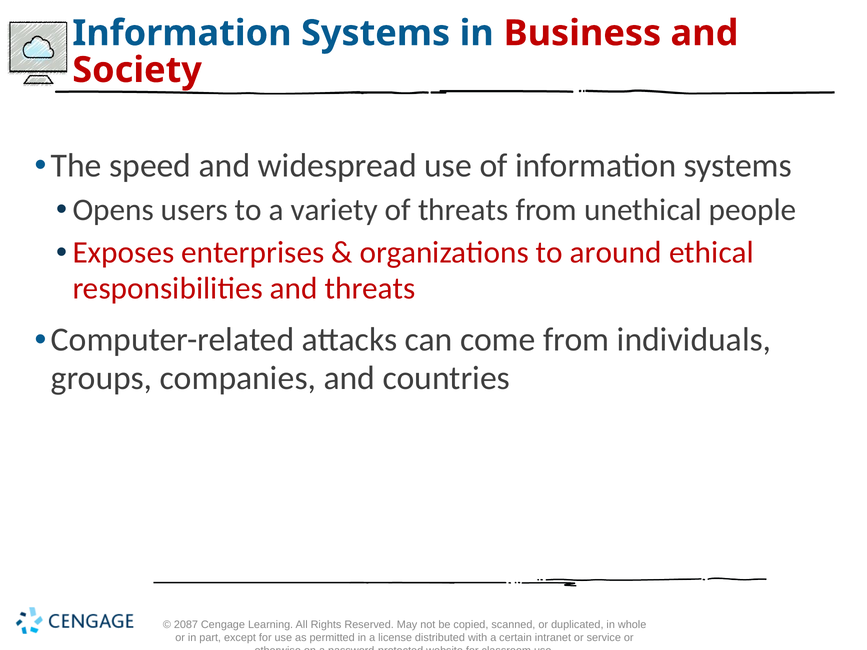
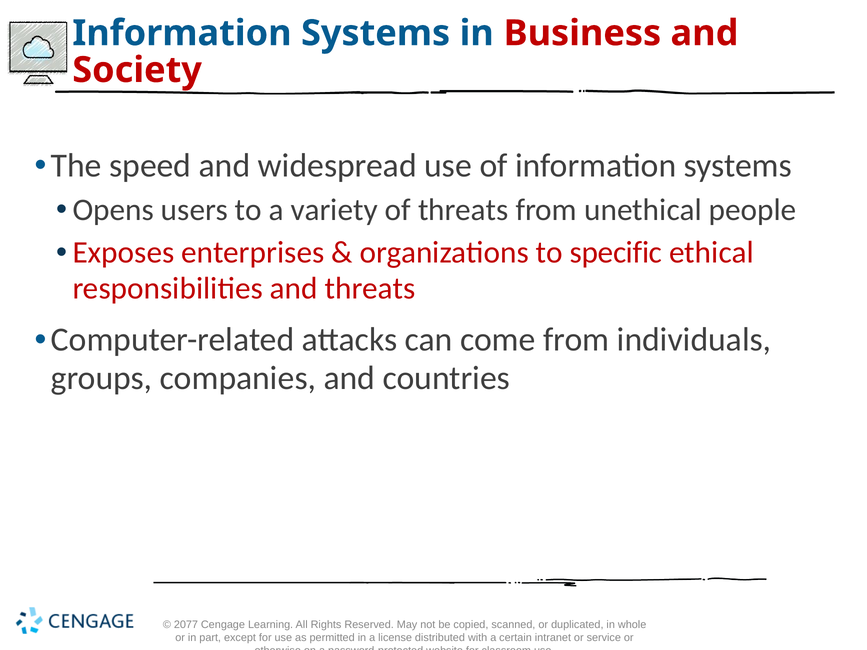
around: around -> specific
2087: 2087 -> 2077
